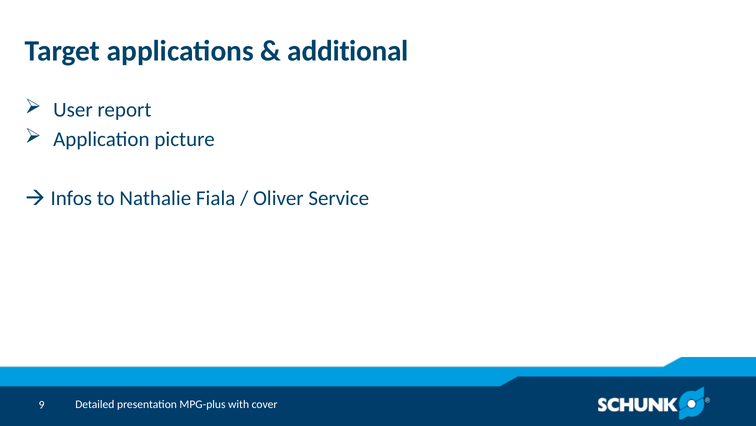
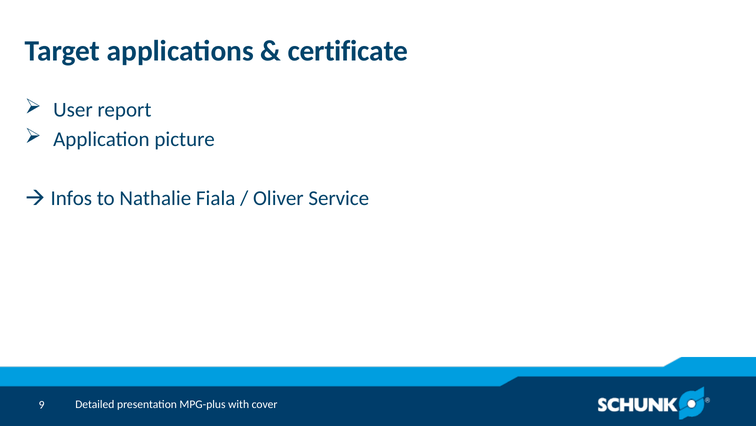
additional: additional -> certificate
